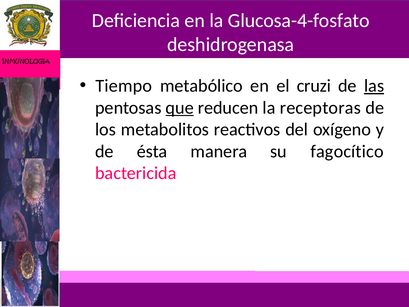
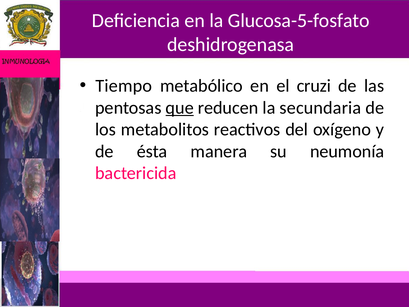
Glucosa-4-fosfato: Glucosa-4-fosfato -> Glucosa-5-fosfato
las underline: present -> none
receptoras: receptoras -> secundaria
fagocítico: fagocítico -> neumonía
